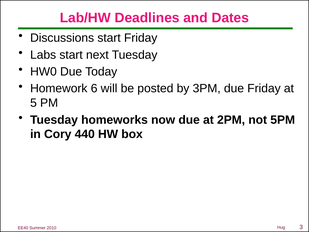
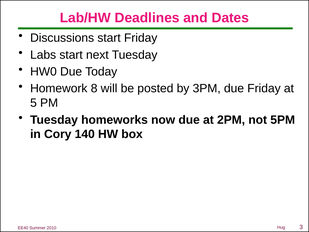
6: 6 -> 8
440: 440 -> 140
